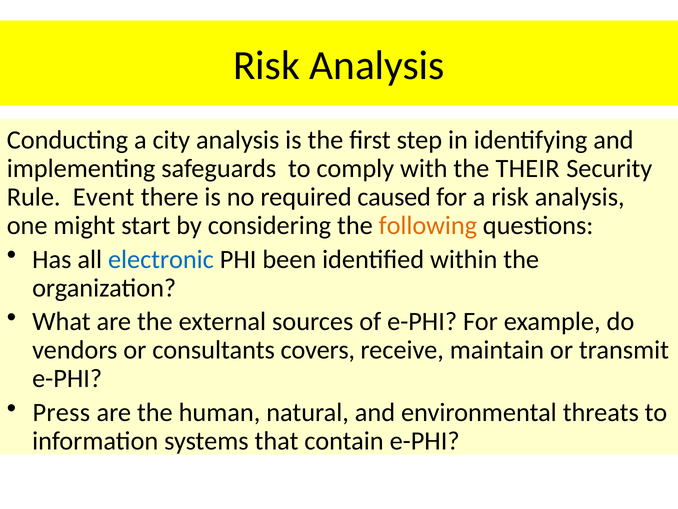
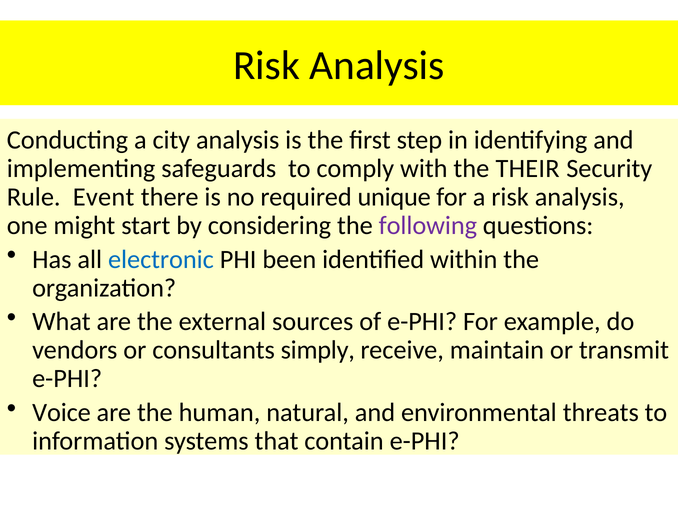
caused: caused -> unique
following colour: orange -> purple
covers: covers -> simply
Press: Press -> Voice
